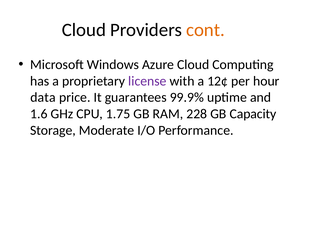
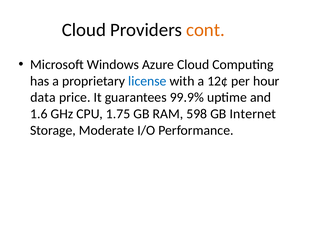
license colour: purple -> blue
228: 228 -> 598
Capacity: Capacity -> Internet
